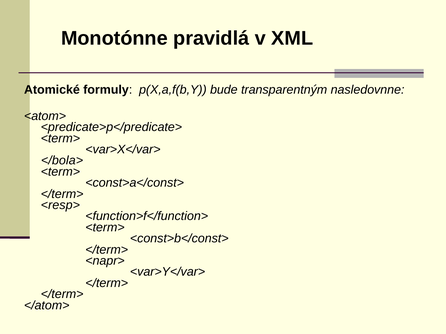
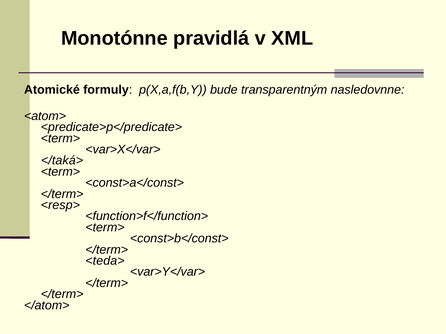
</bola>: </bola> -> </taká>
<napr>: <napr> -> <teda>
